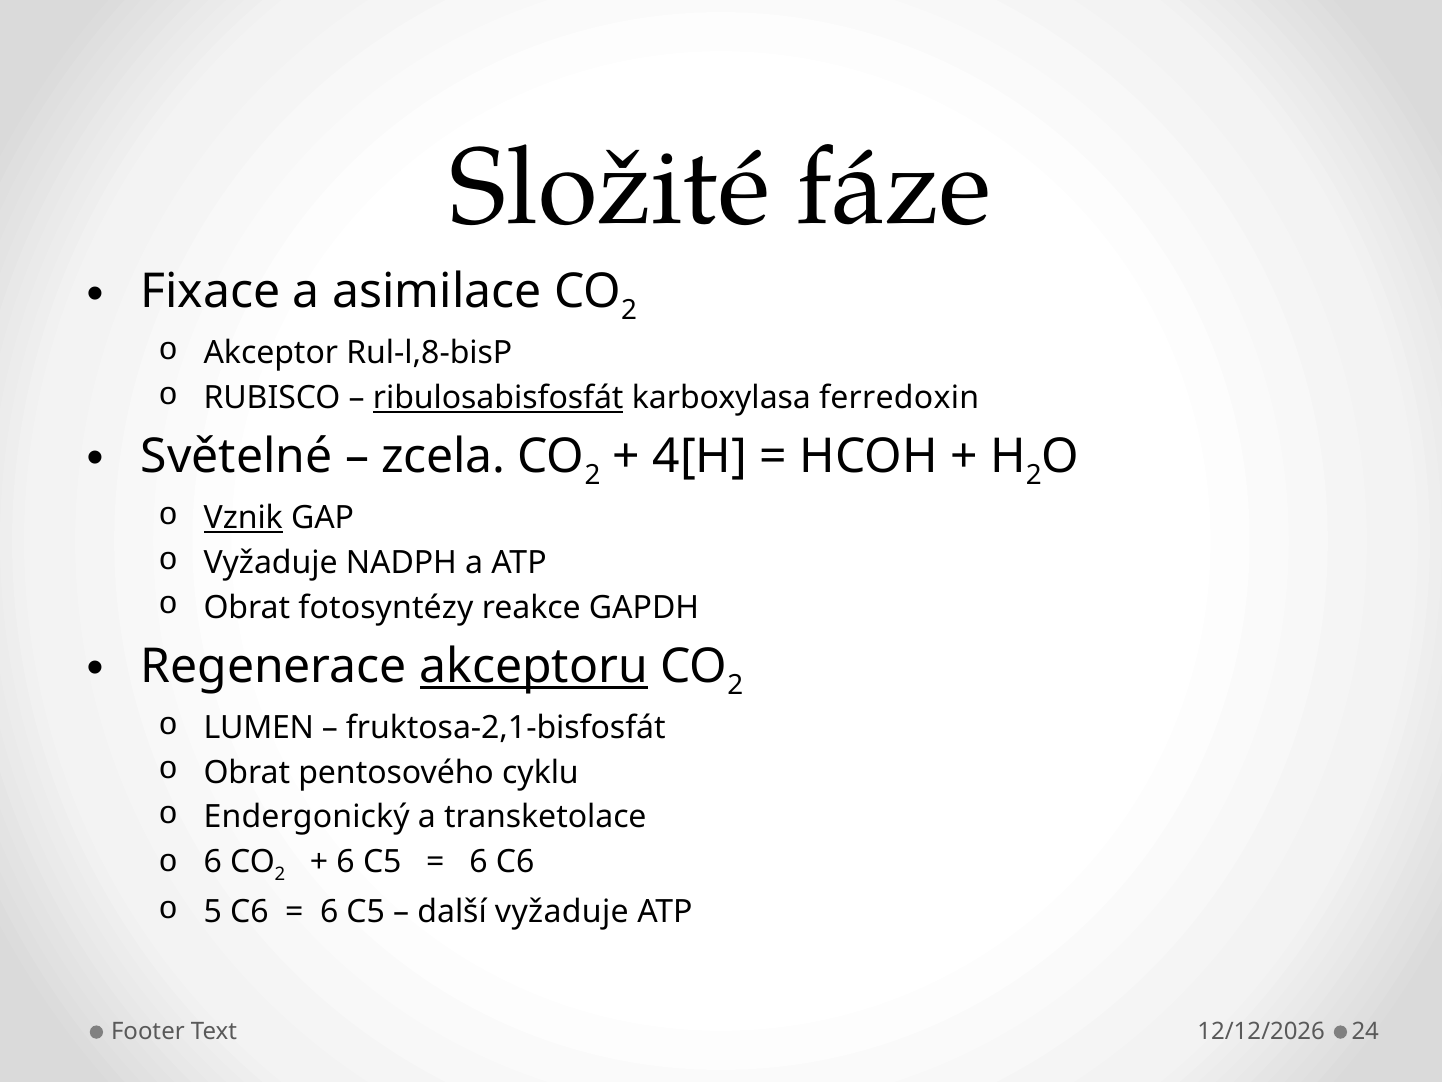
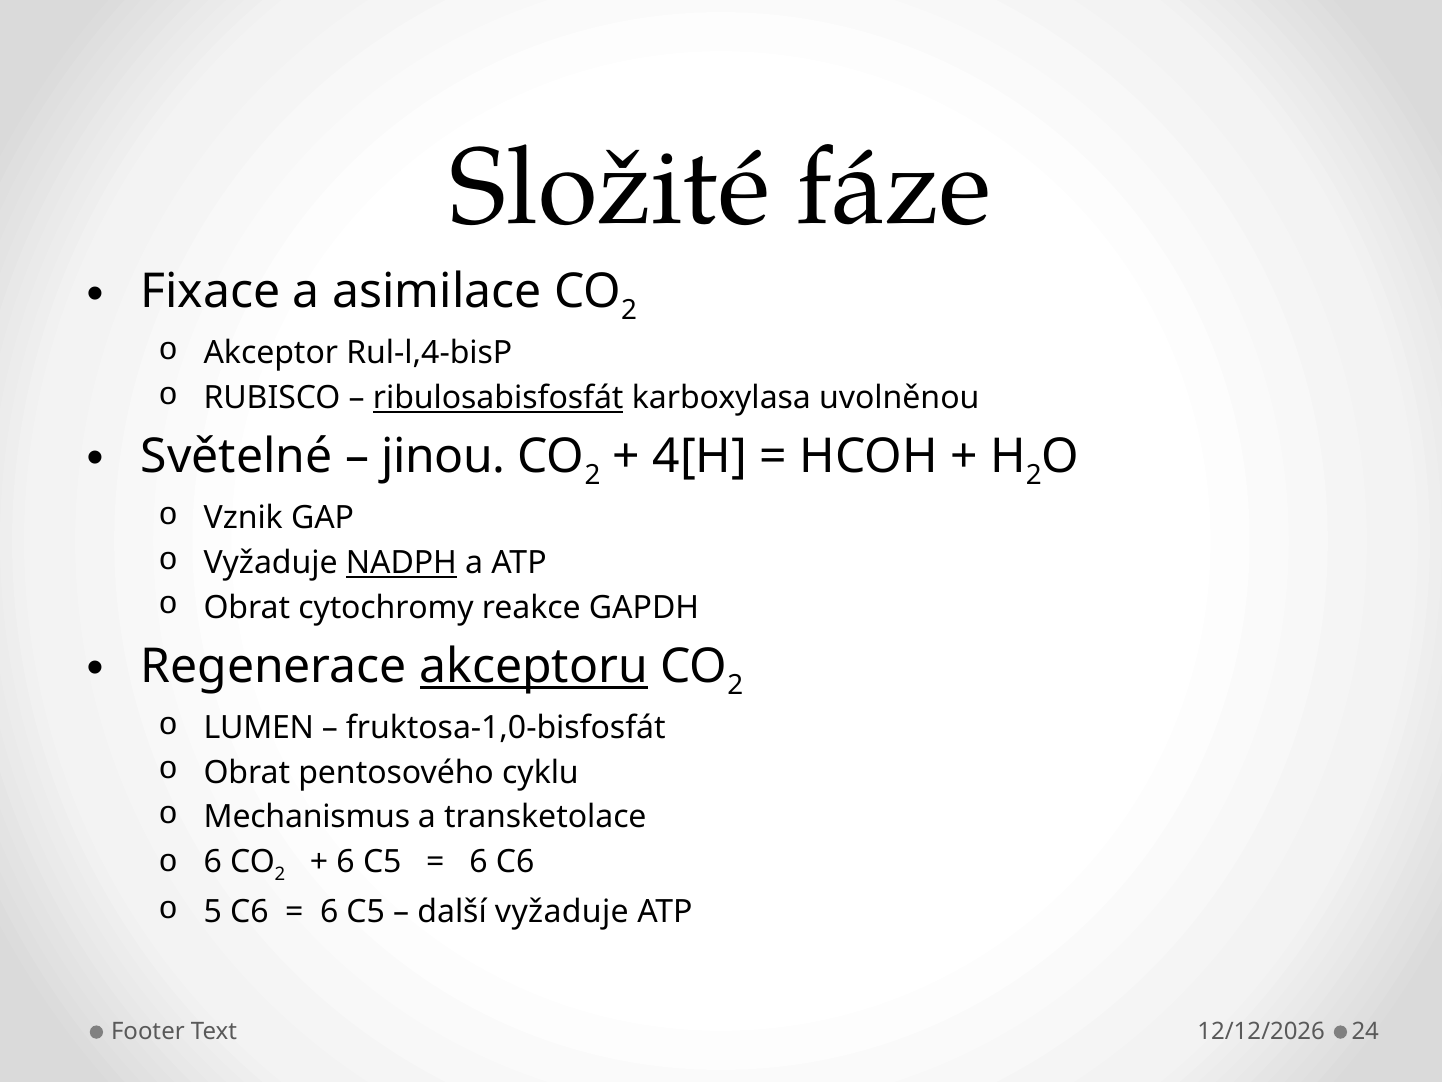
Rul-l,8-bisP: Rul-l,8-bisP -> Rul-l,4-bisP
ferredoxin: ferredoxin -> uvolněnou
zcela: zcela -> jinou
Vznik underline: present -> none
NADPH underline: none -> present
fotosyntézy: fotosyntézy -> cytochromy
fruktosa-2,1-bisfosfát: fruktosa-2,1-bisfosfát -> fruktosa-1,0-bisfosfát
Endergonický: Endergonický -> Mechanismus
